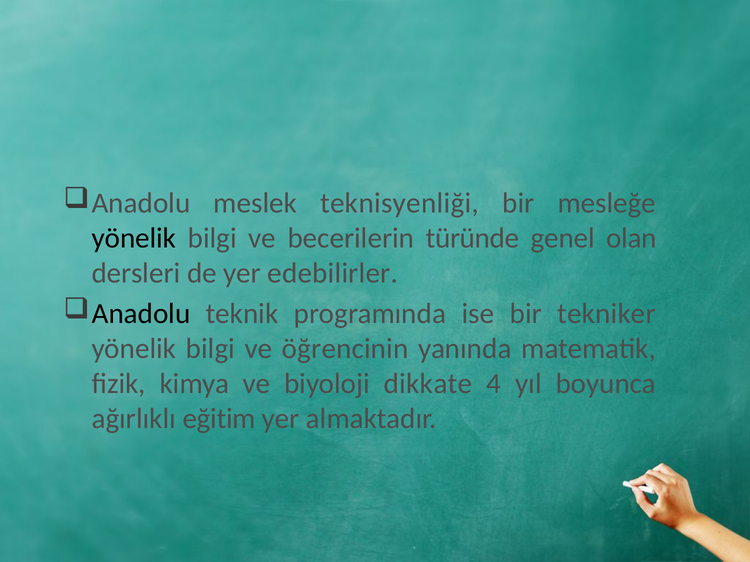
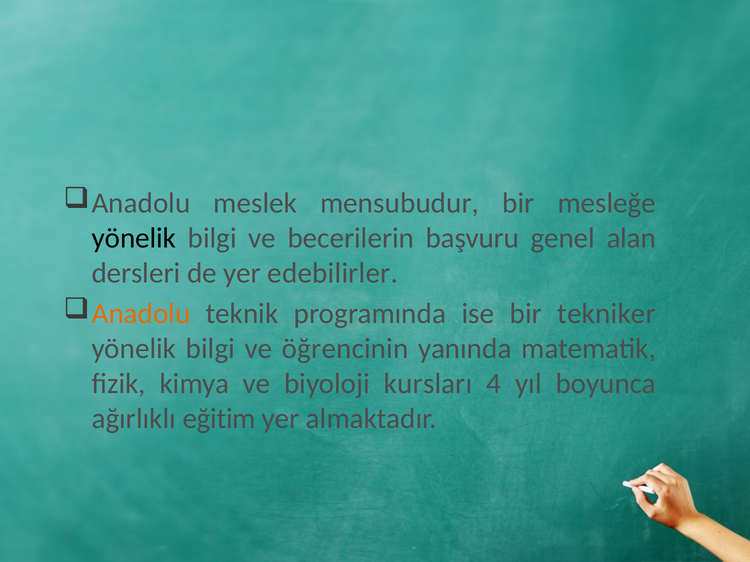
teknisyenliği: teknisyenliği -> mensubudur
türünde: türünde -> başvuru
olan: olan -> alan
Anadolu at (141, 314) colour: black -> orange
dikkate: dikkate -> kursları
